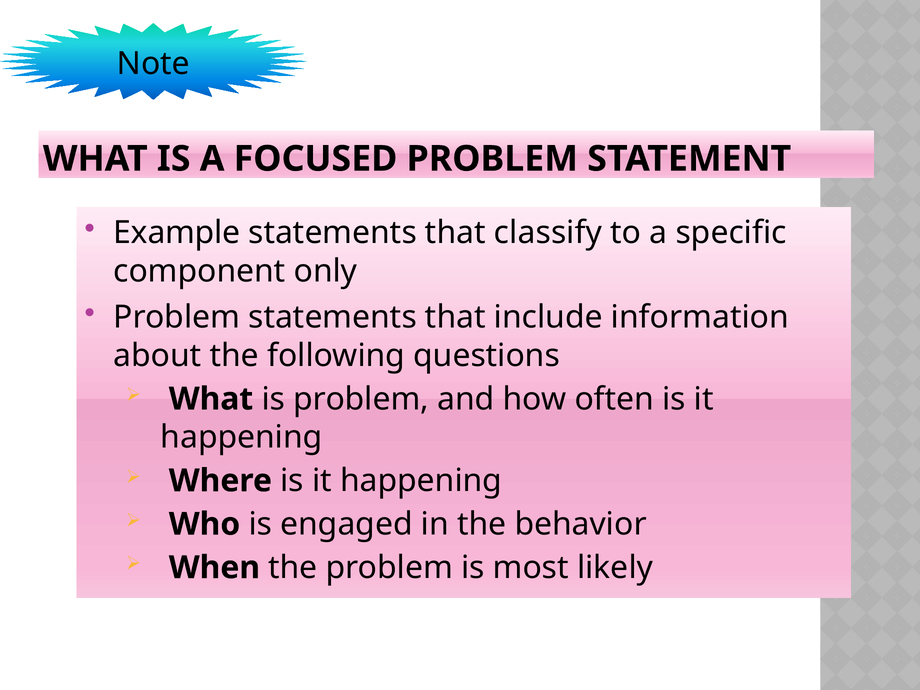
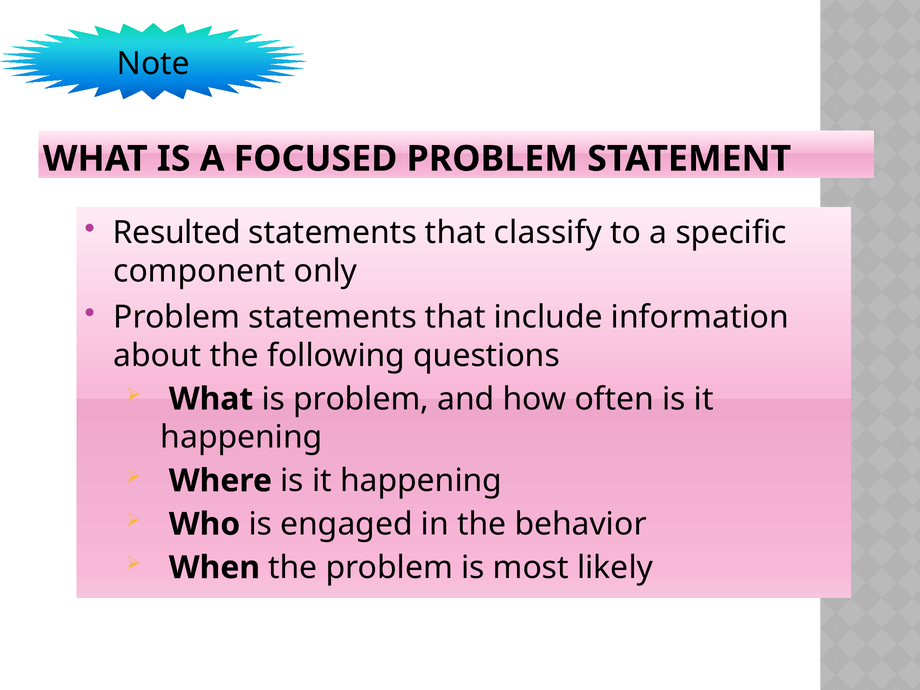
Example: Example -> Resulted
